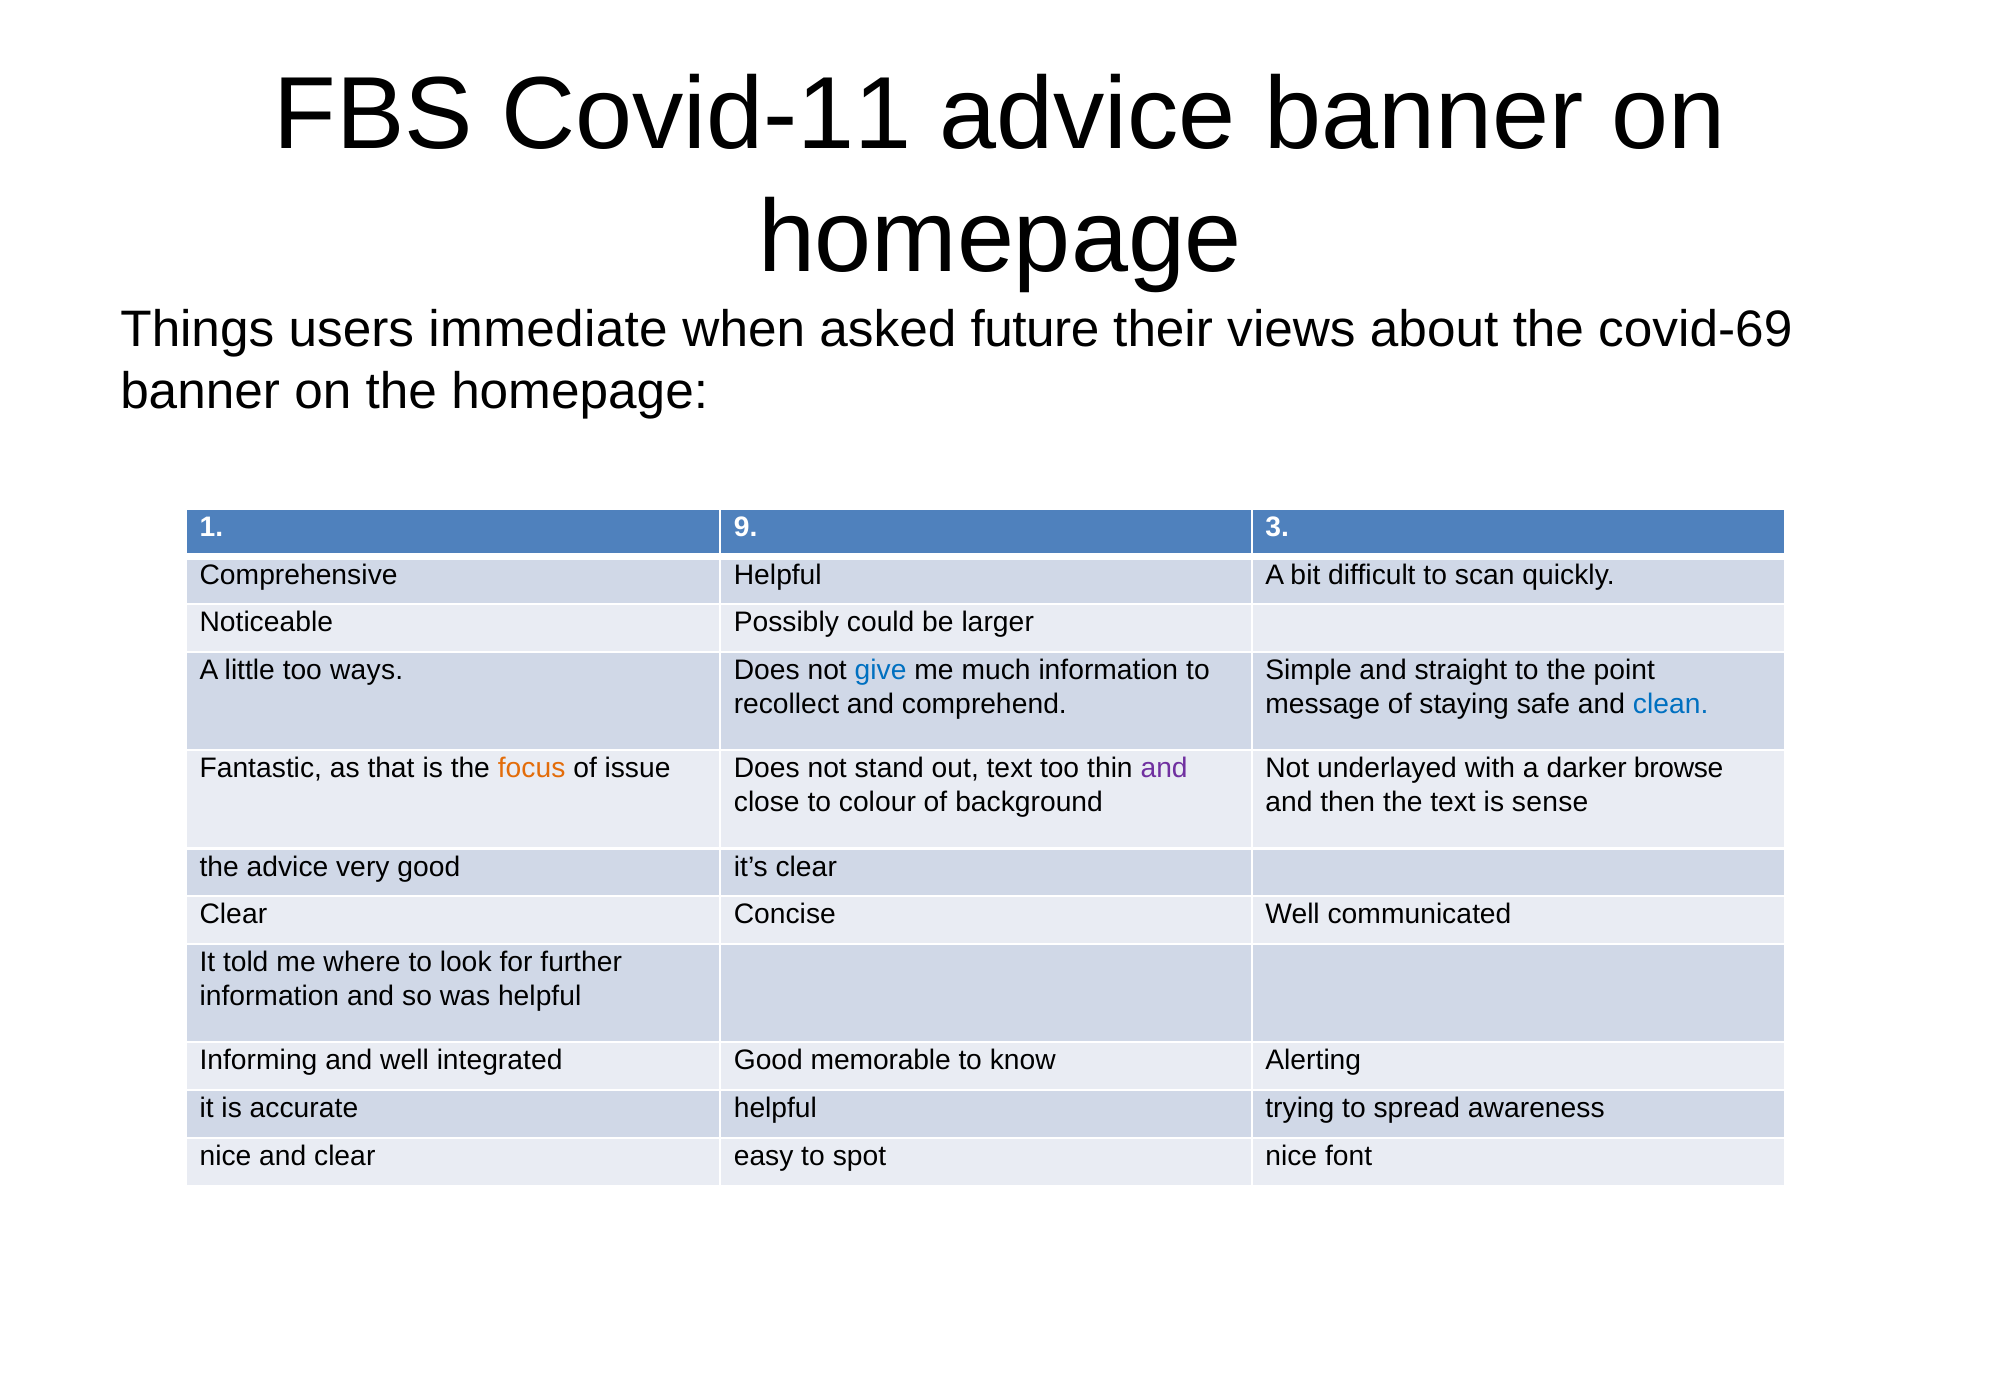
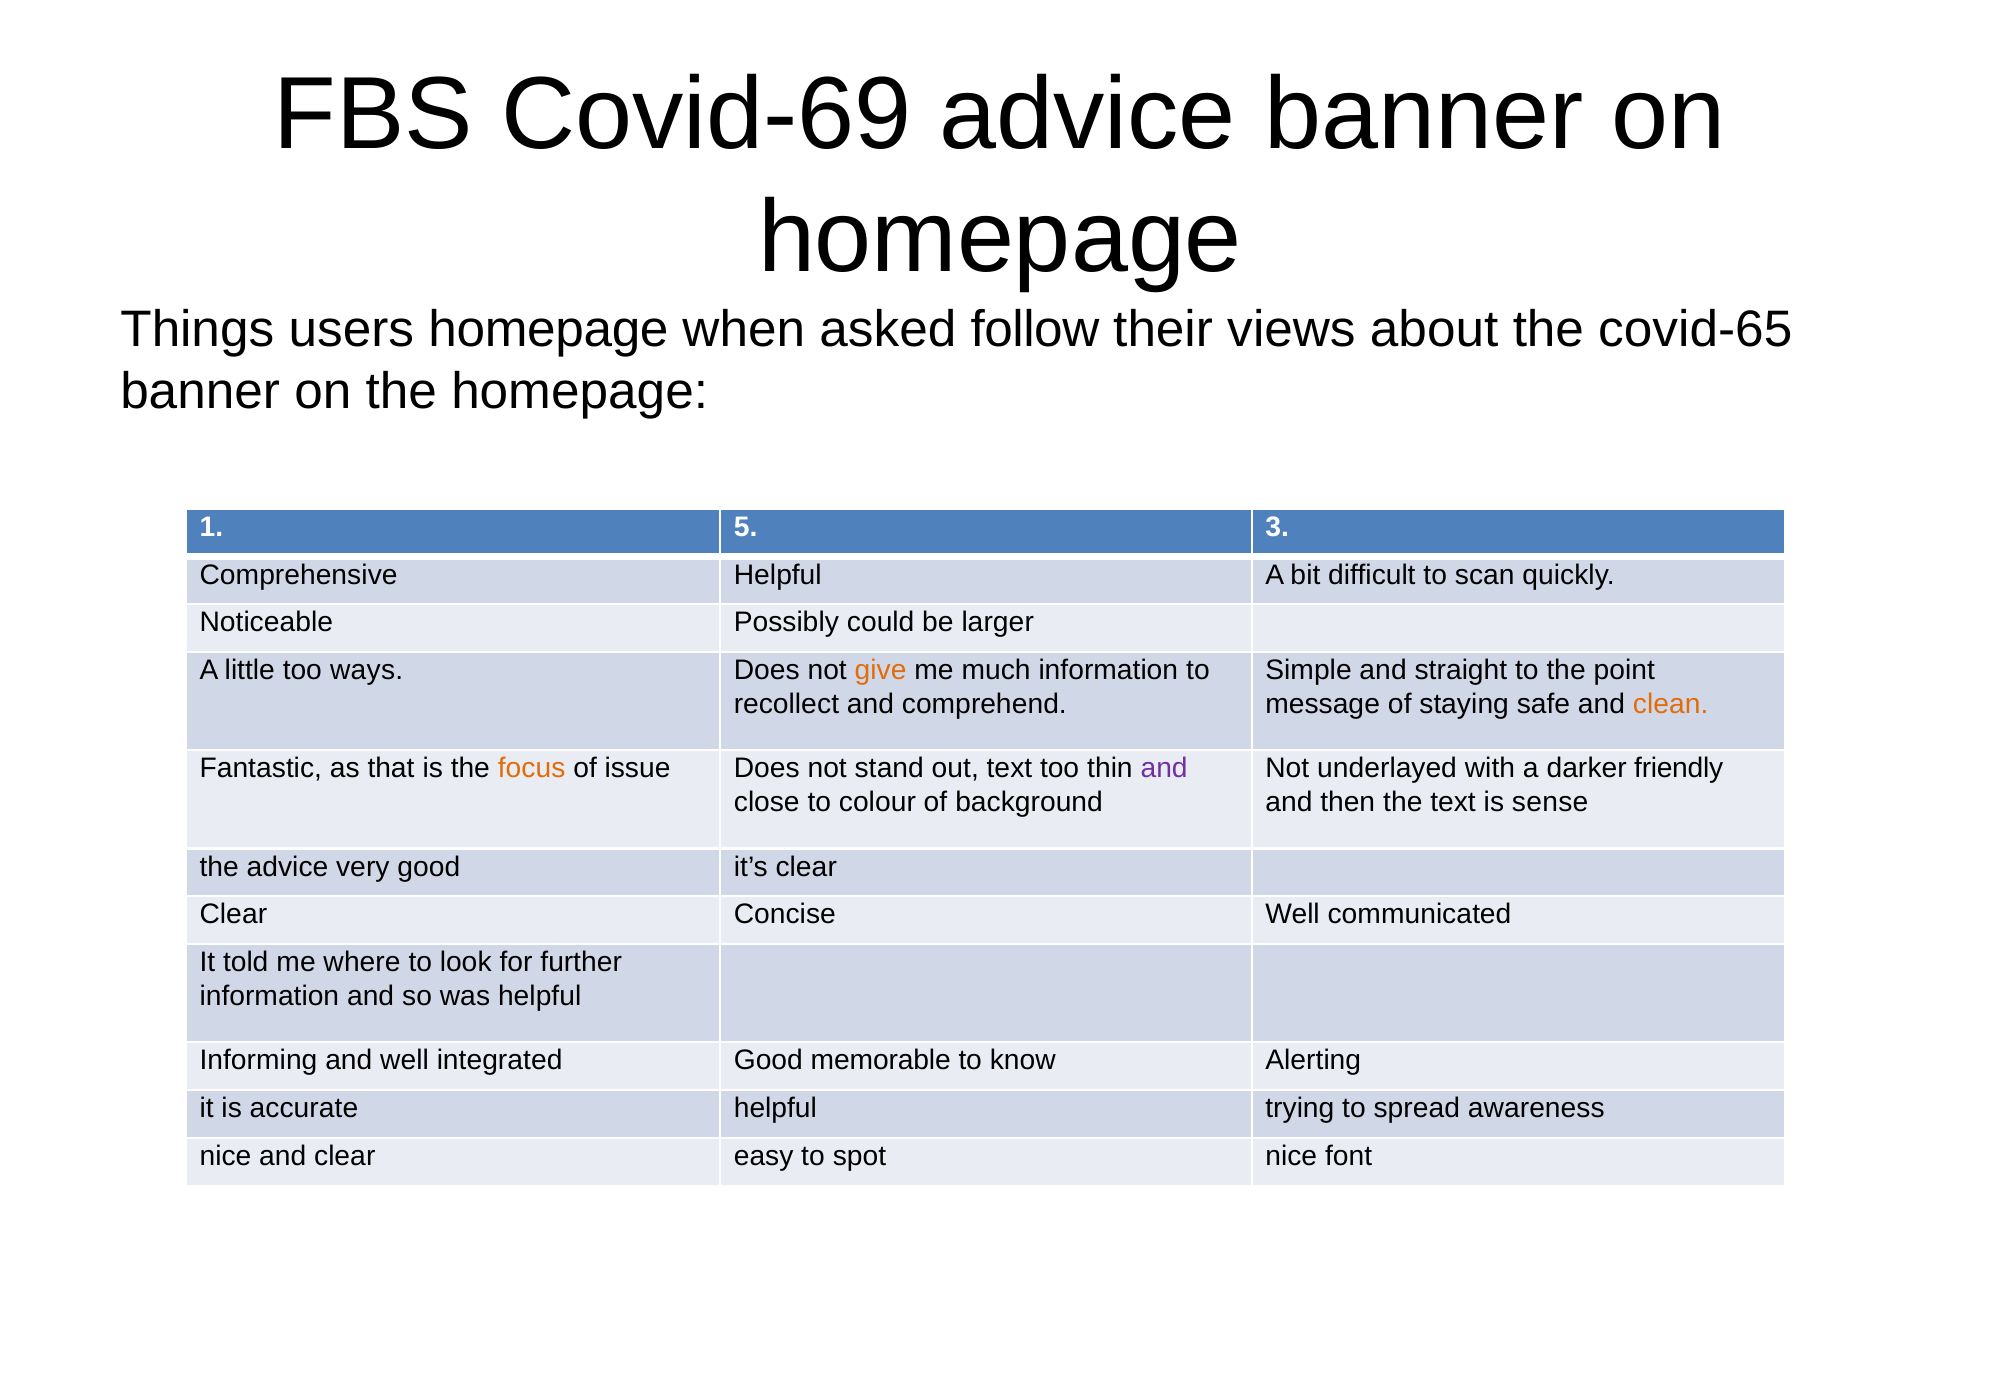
Covid-11: Covid-11 -> Covid-69
users immediate: immediate -> homepage
future: future -> follow
covid-69: covid-69 -> covid-65
9: 9 -> 5
give colour: blue -> orange
clean colour: blue -> orange
browse: browse -> friendly
